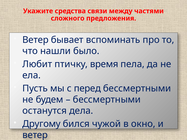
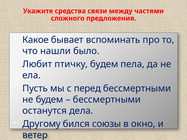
Ветер at (35, 40): Ветер -> Какое
птичку время: время -> будем
чужой: чужой -> союзы
